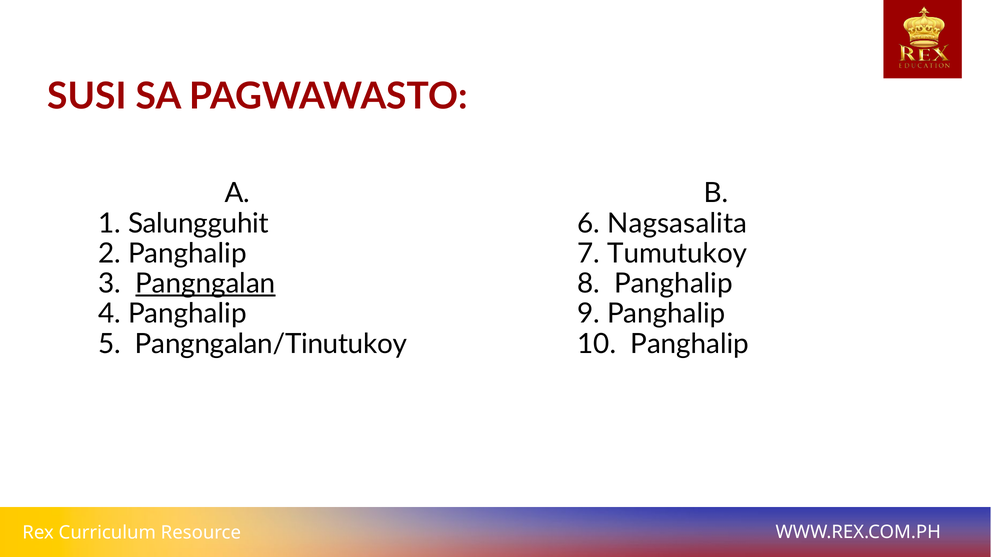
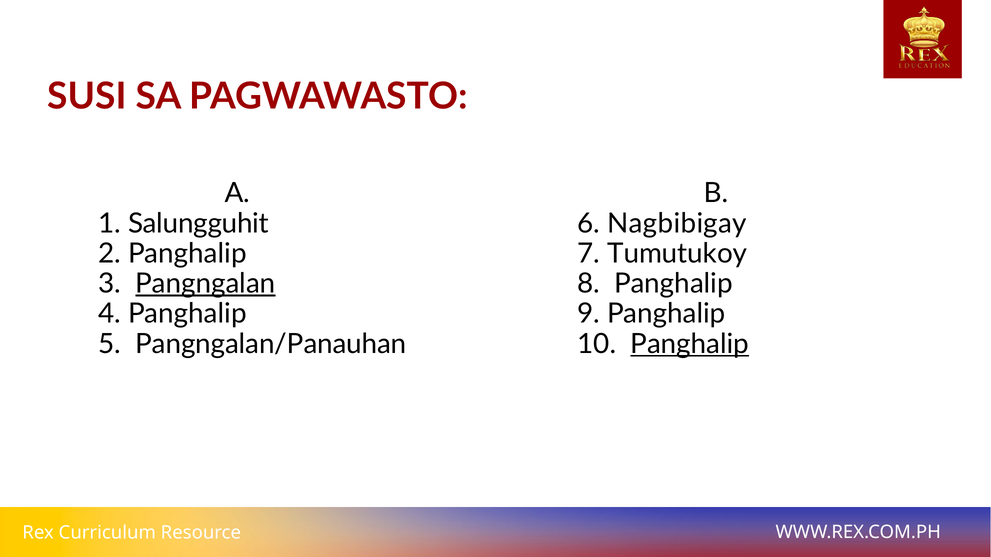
Nagsasalita: Nagsasalita -> Nagbibigay
Pangngalan/Tinutukoy: Pangngalan/Tinutukoy -> Pangngalan/Panauhan
Panghalip at (690, 344) underline: none -> present
